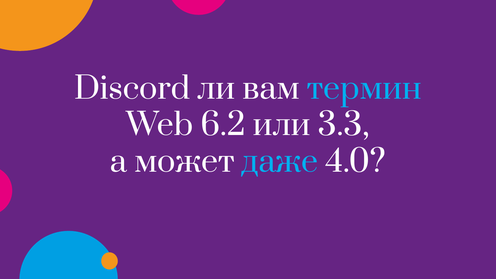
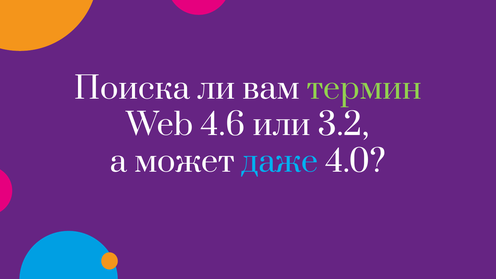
Discord: Discord -> Поиска
термин colour: light blue -> light green
6.2: 6.2 -> 4.6
3.3: 3.3 -> 3.2
